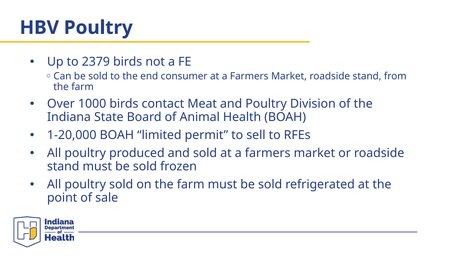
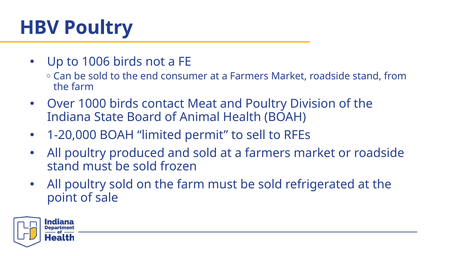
2379: 2379 -> 1006
